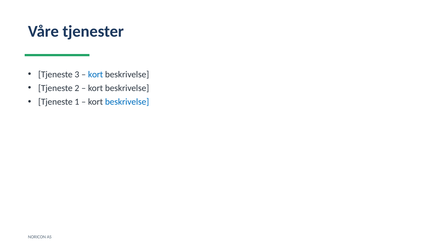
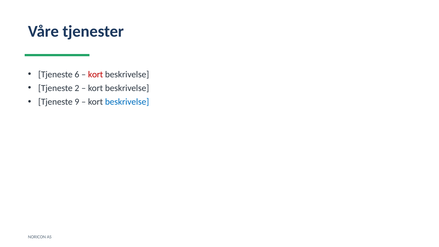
3: 3 -> 6
kort at (96, 74) colour: blue -> red
1: 1 -> 9
